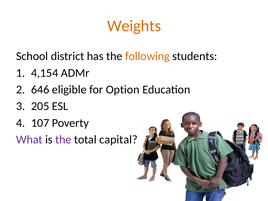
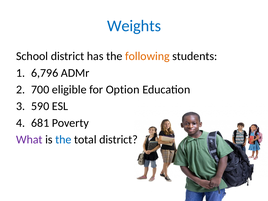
Weights colour: orange -> blue
4,154: 4,154 -> 6,796
646: 646 -> 700
205: 205 -> 590
107: 107 -> 681
the at (63, 140) colour: purple -> blue
total capital: capital -> district
